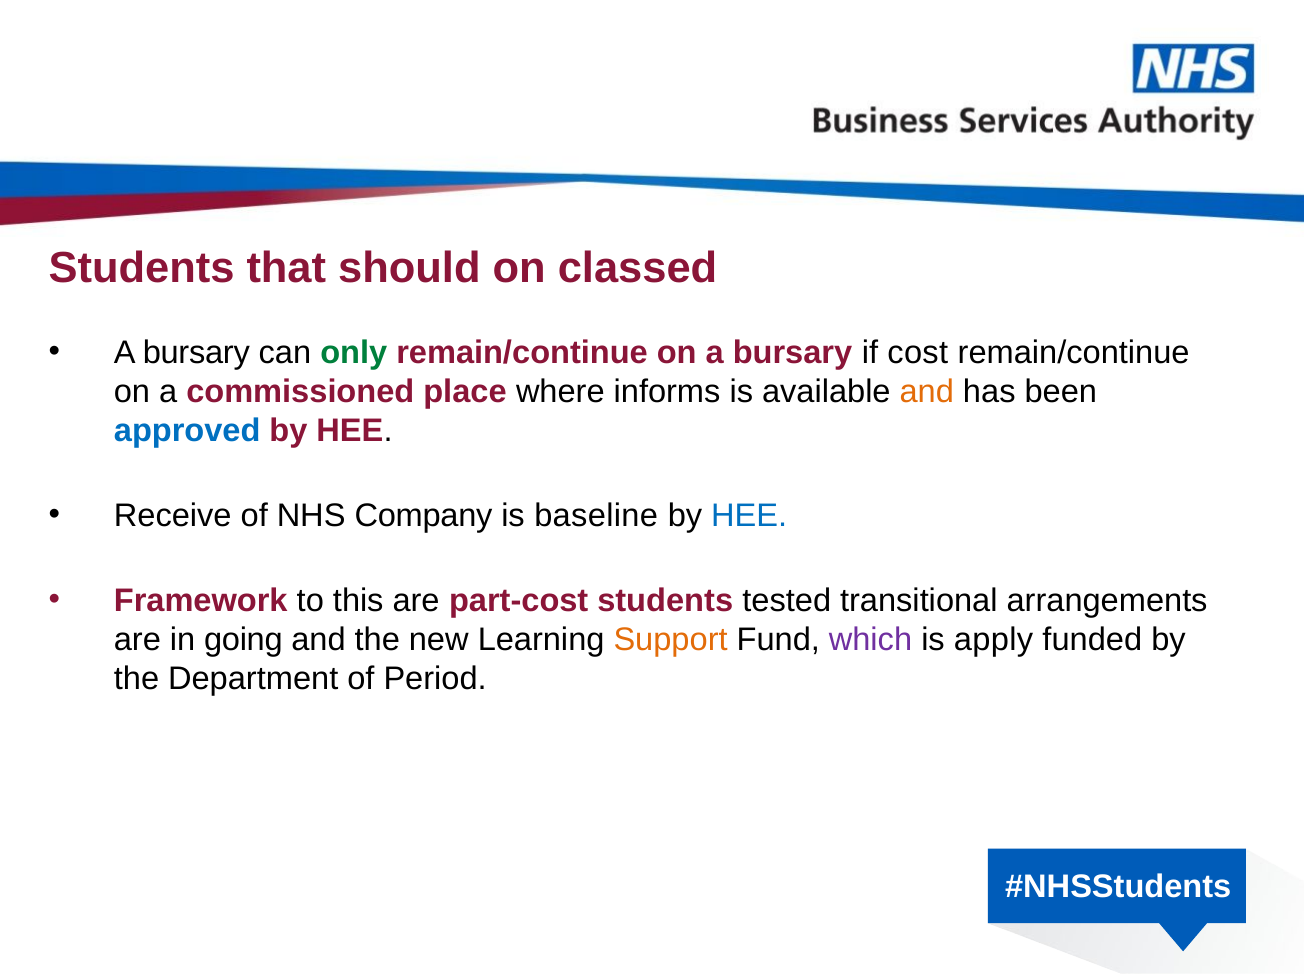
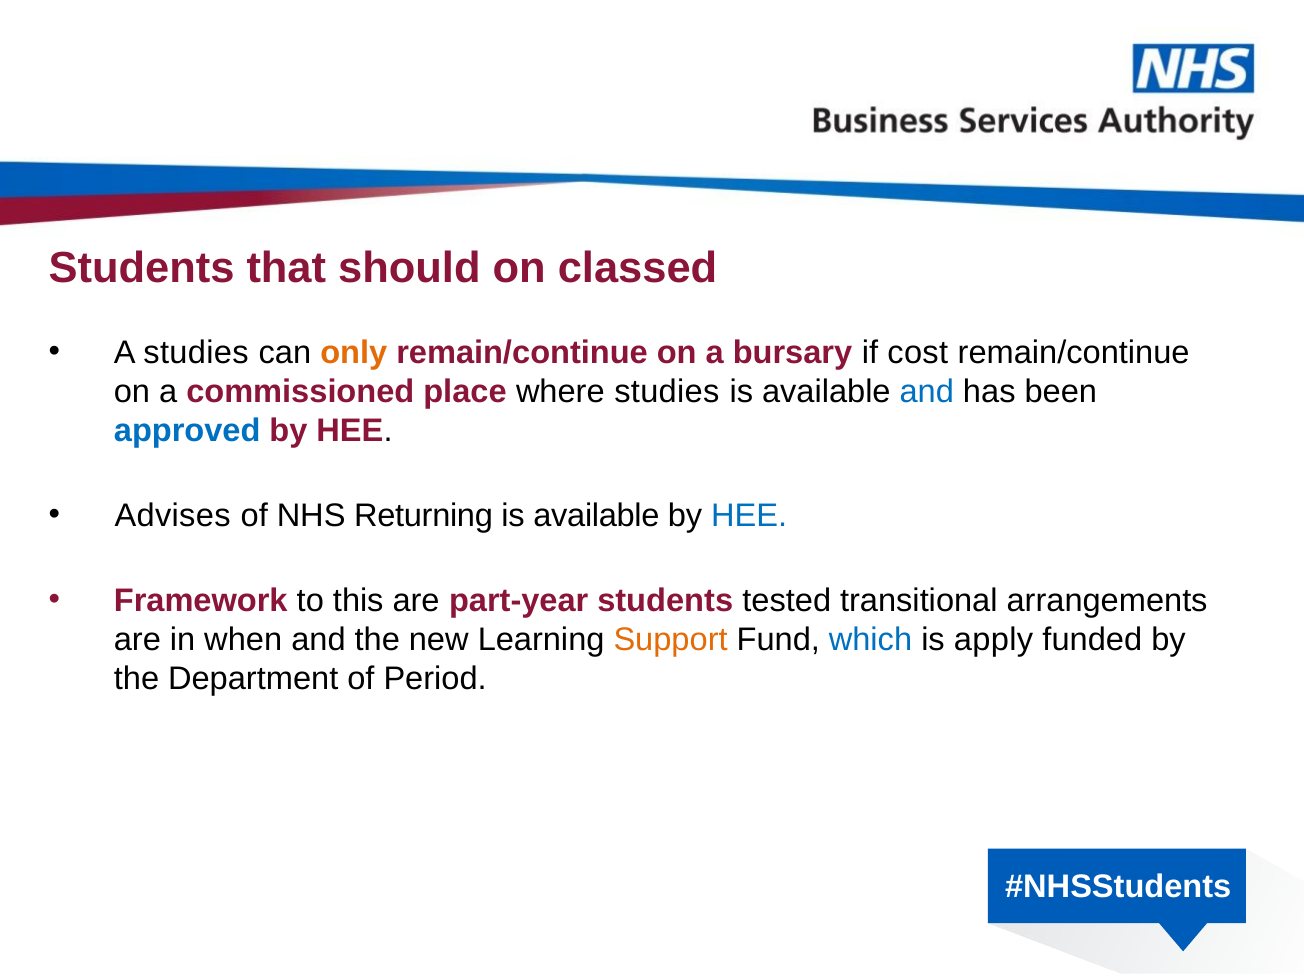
bursary at (196, 353): bursary -> studies
only colour: green -> orange
where informs: informs -> studies
and at (927, 392) colour: orange -> blue
Receive: Receive -> Advises
Company: Company -> Returning
baseline at (596, 516): baseline -> available
part-cost: part-cost -> part-year
going: going -> when
which colour: purple -> blue
